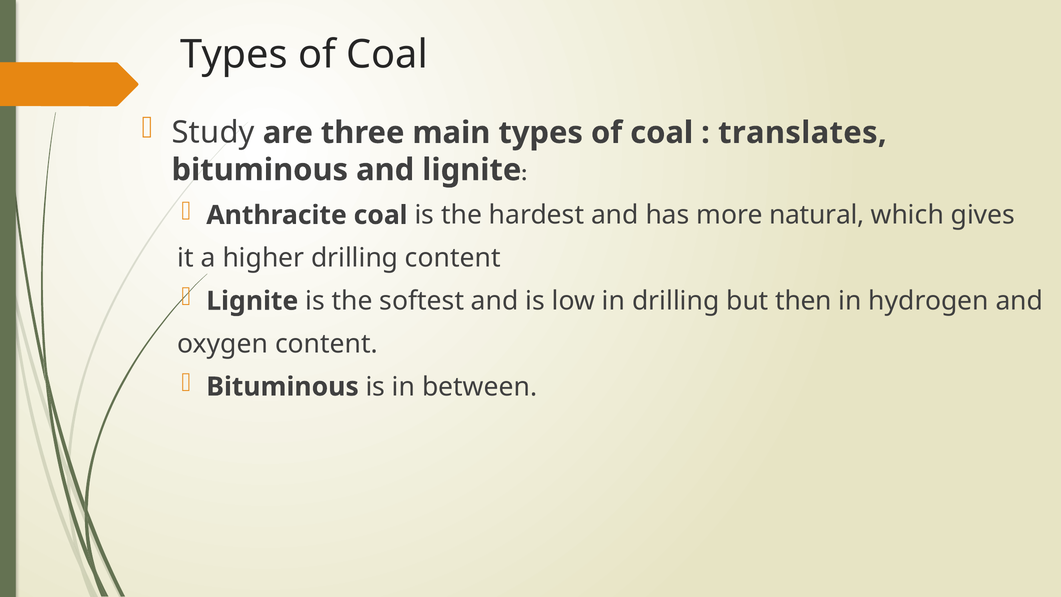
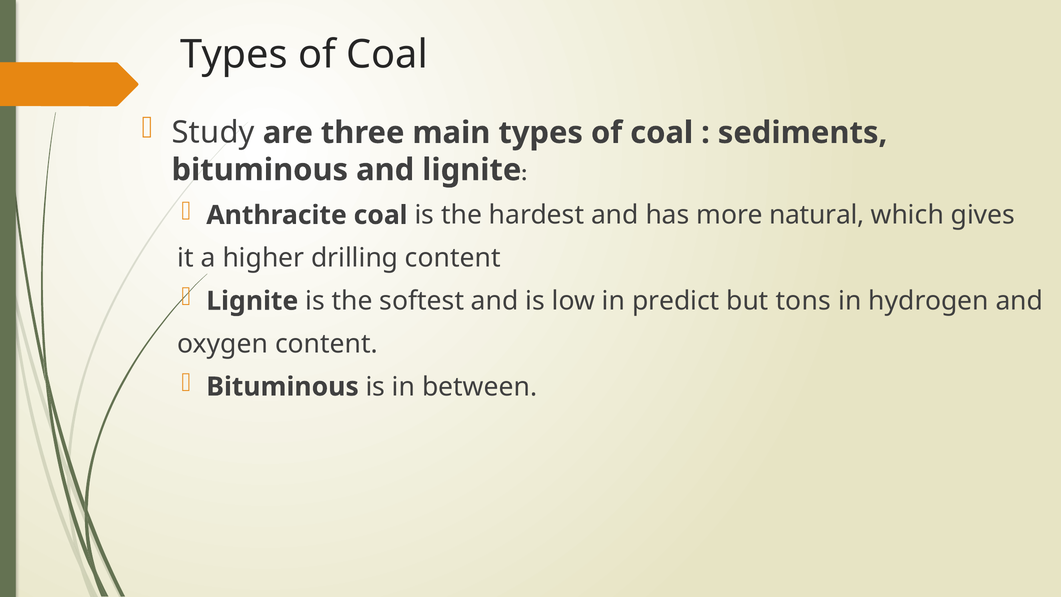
translates: translates -> sediments
in drilling: drilling -> predict
then: then -> tons
